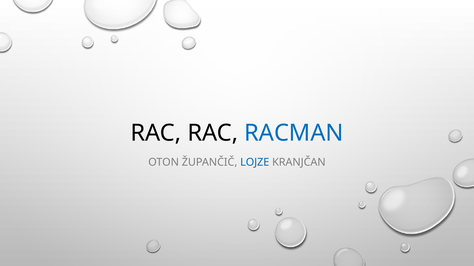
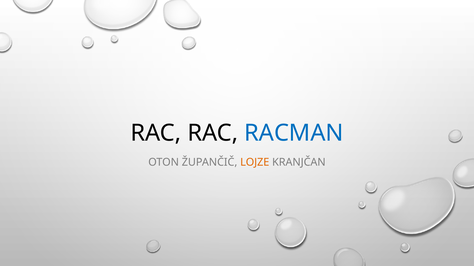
LOJZE colour: blue -> orange
